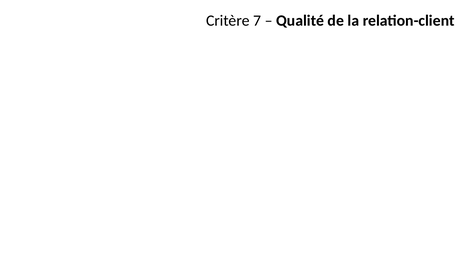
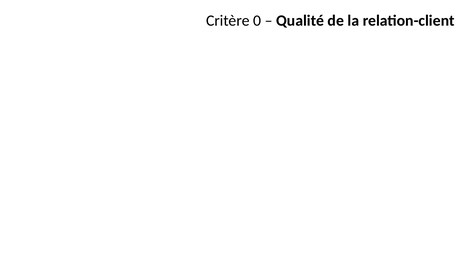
7: 7 -> 0
